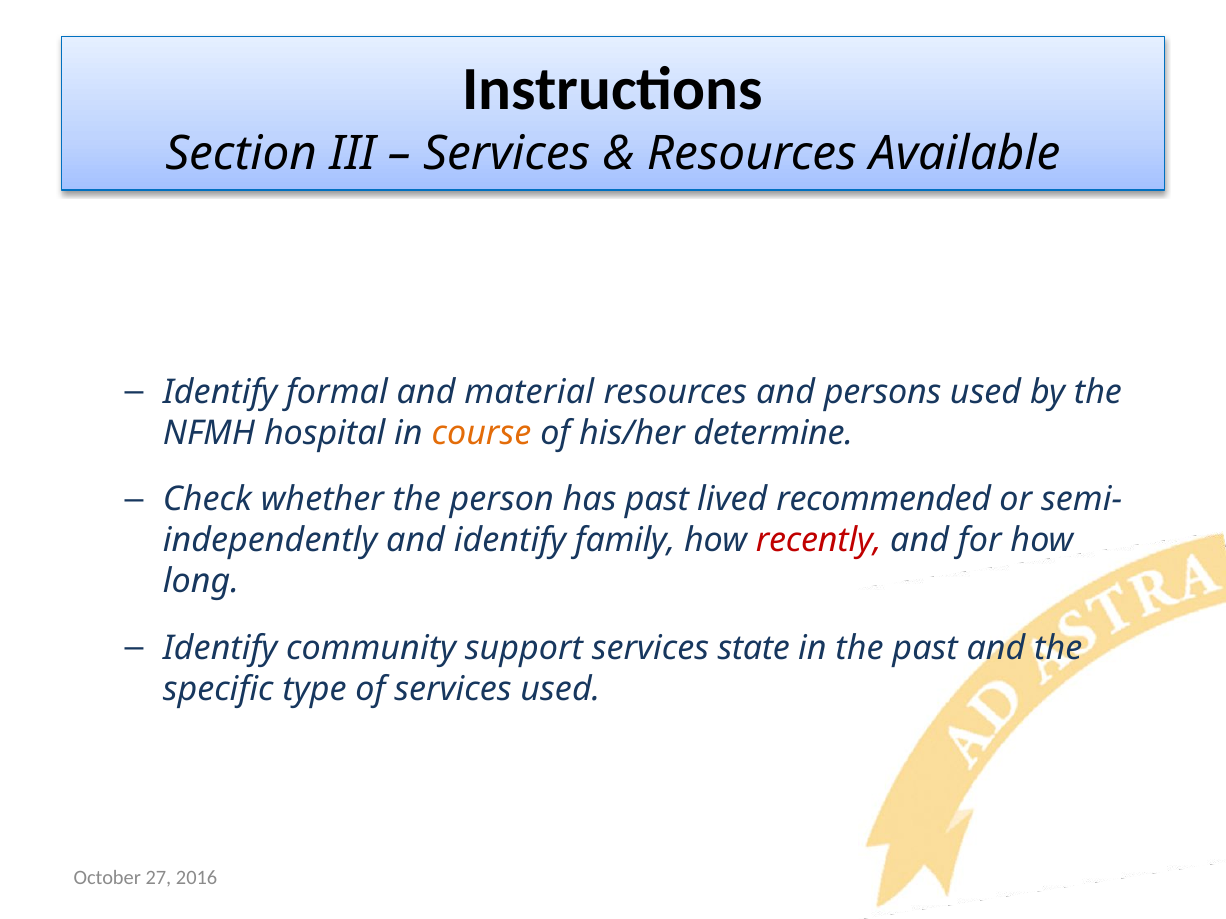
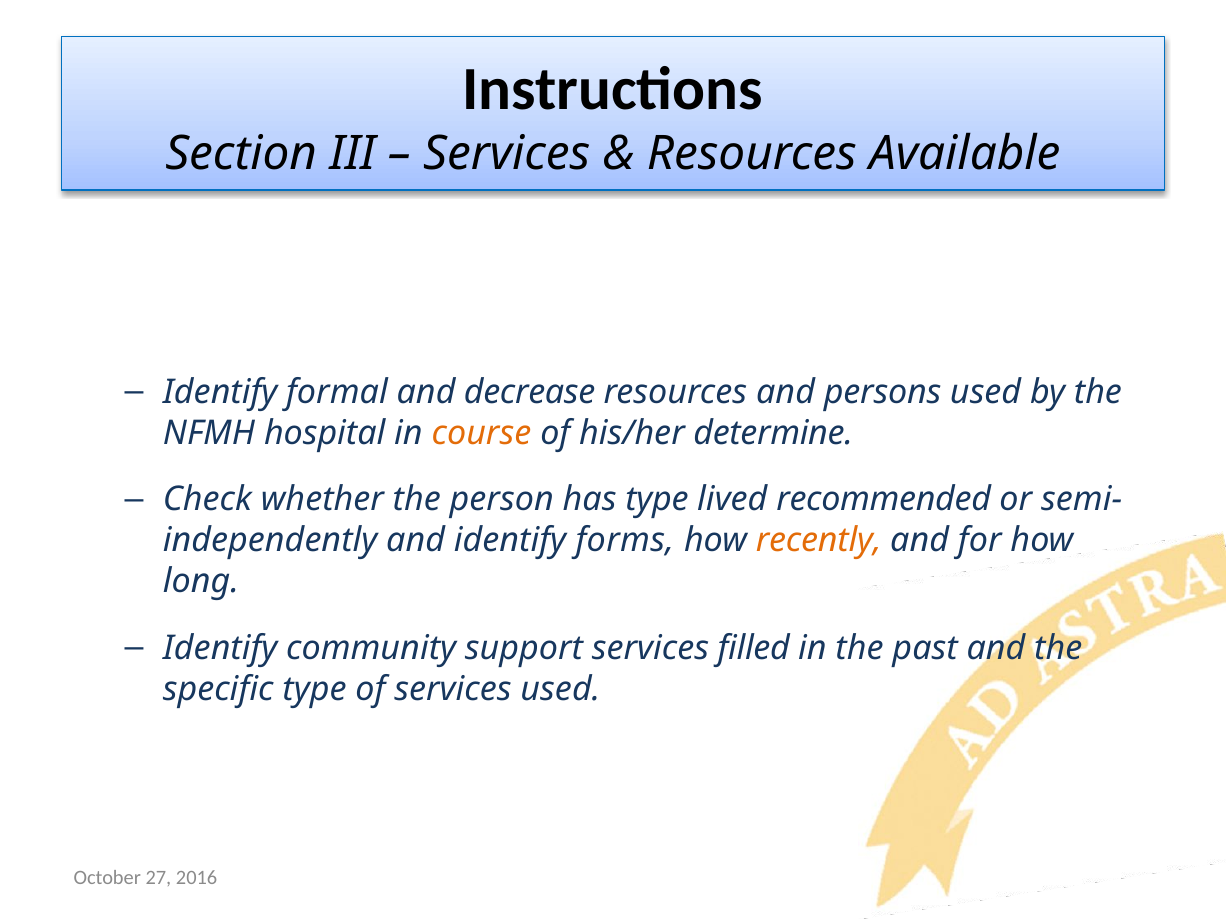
material: material -> decrease
has past: past -> type
family: family -> forms
recently colour: red -> orange
state: state -> filled
